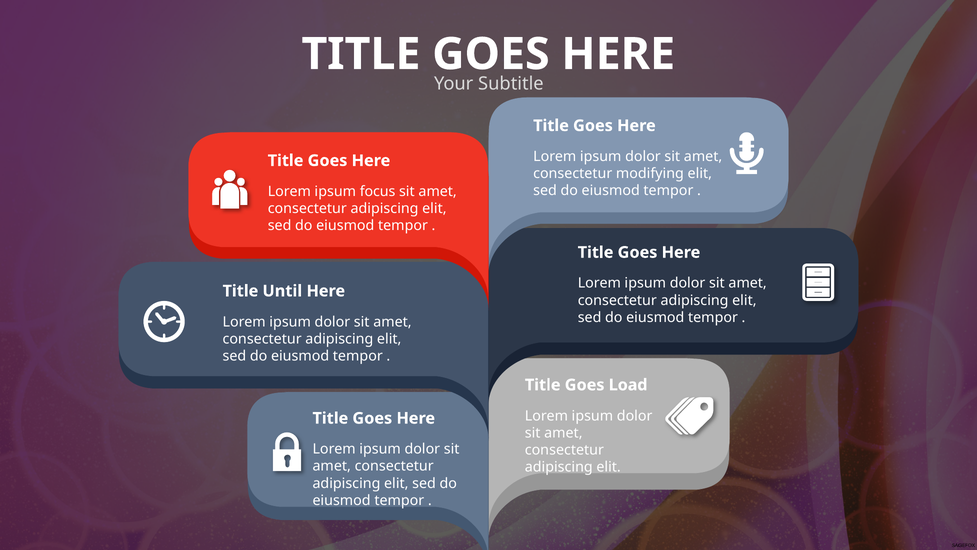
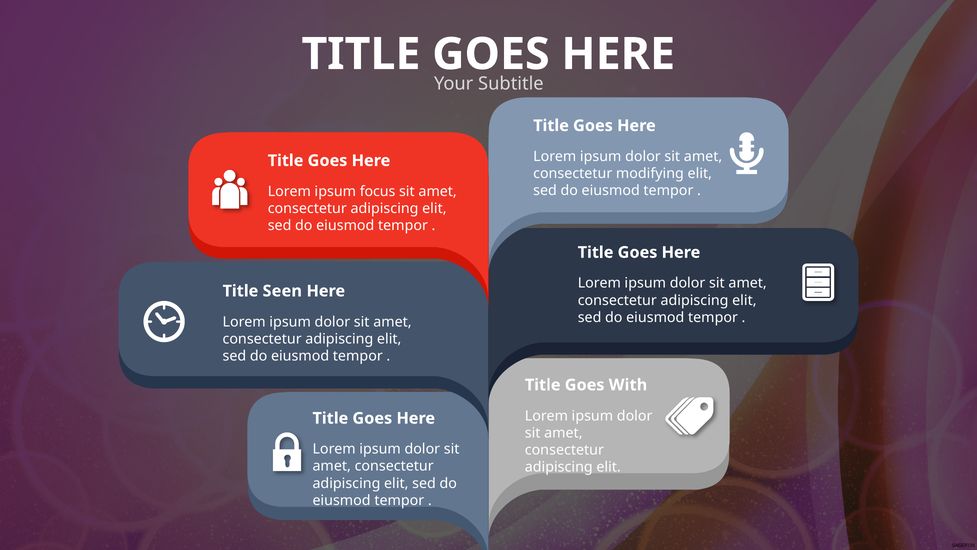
Until: Until -> Seen
Load: Load -> With
